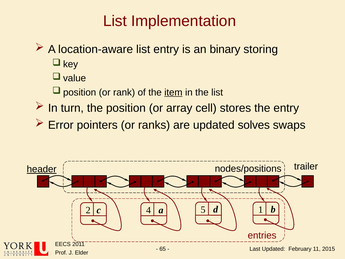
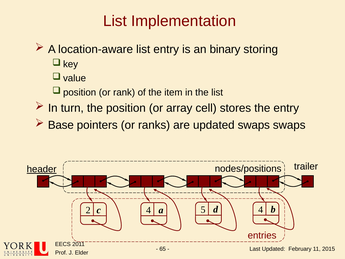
item underline: present -> none
Error: Error -> Base
updated solves: solves -> swaps
d 1: 1 -> 4
